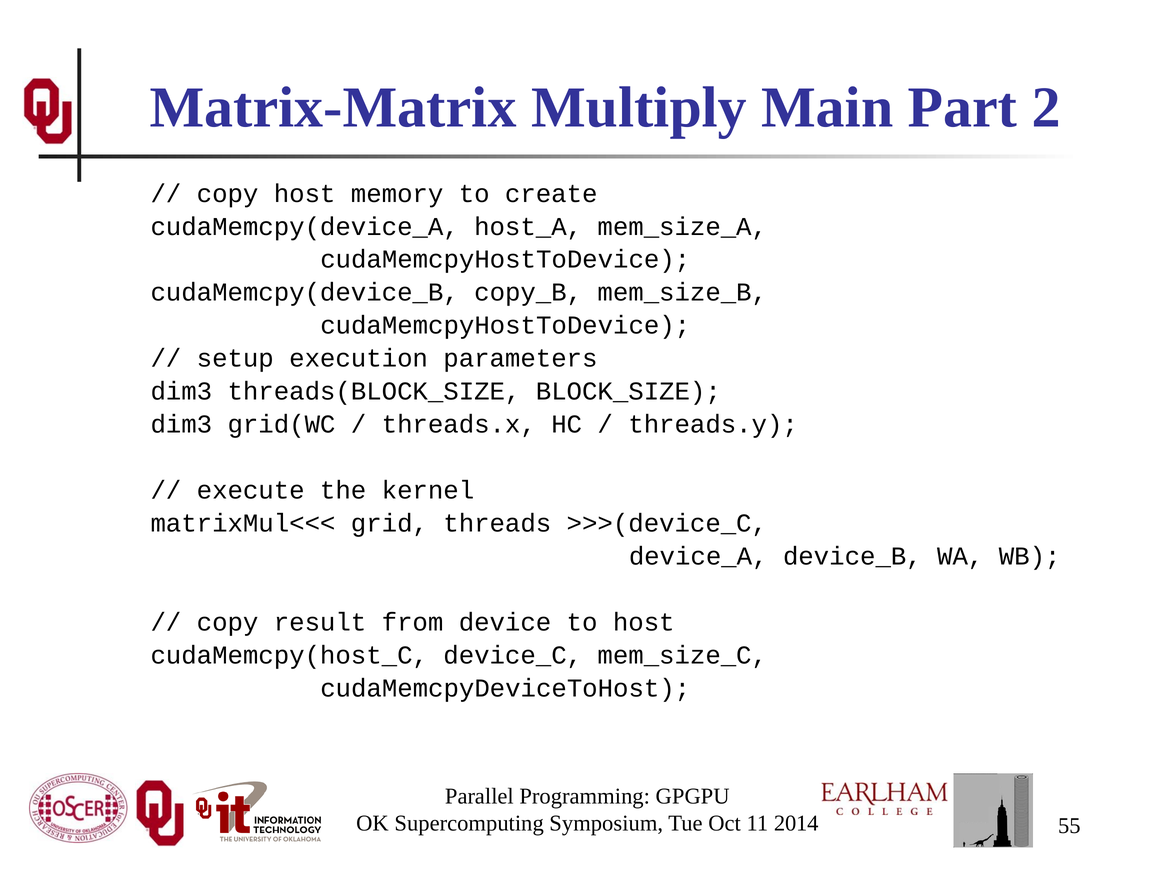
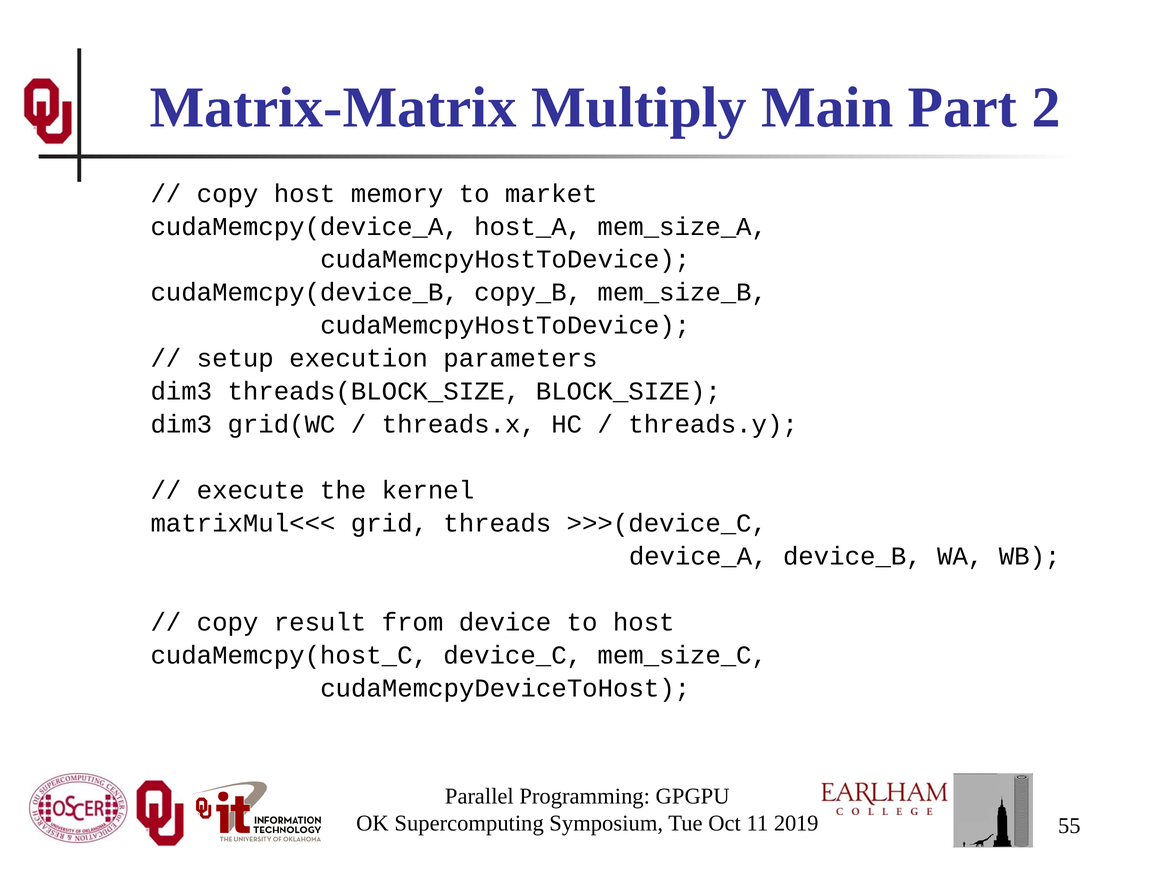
create: create -> market
2014: 2014 -> 2019
